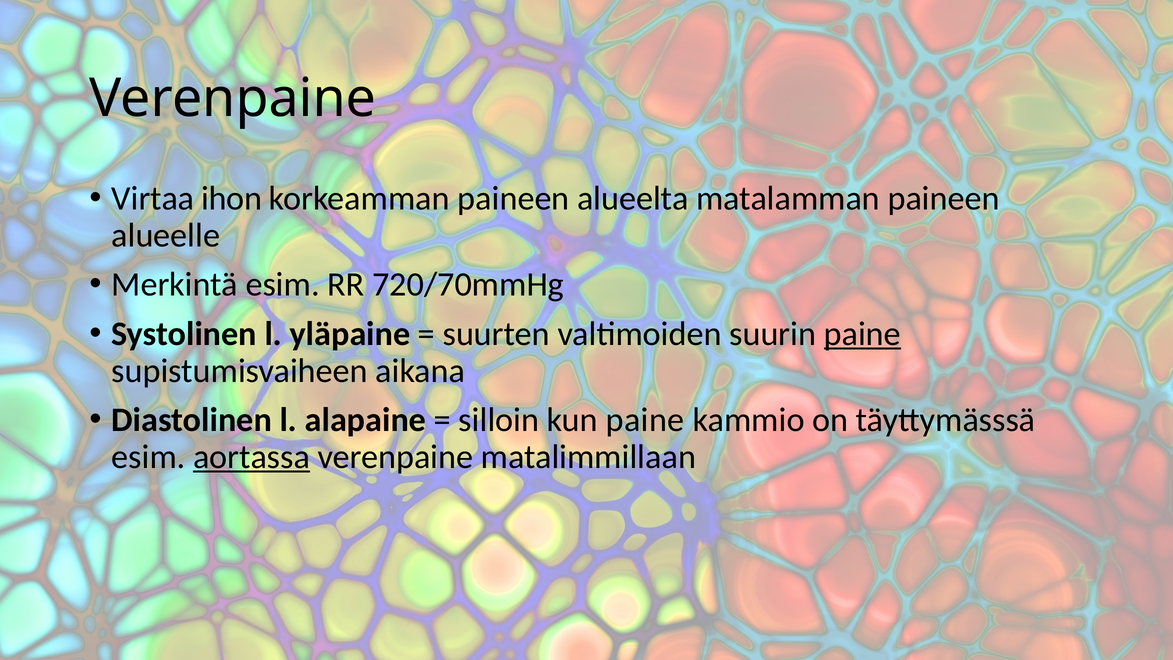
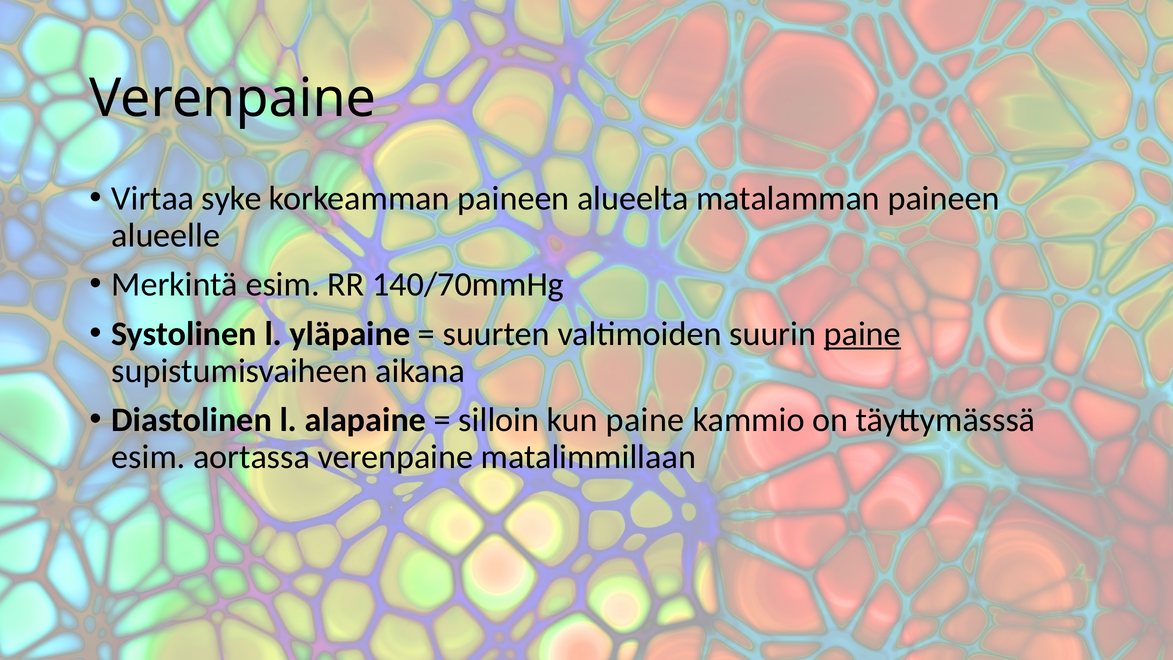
ihon: ihon -> syke
720/70mmHg: 720/70mmHg -> 140/70mmHg
aortassa underline: present -> none
